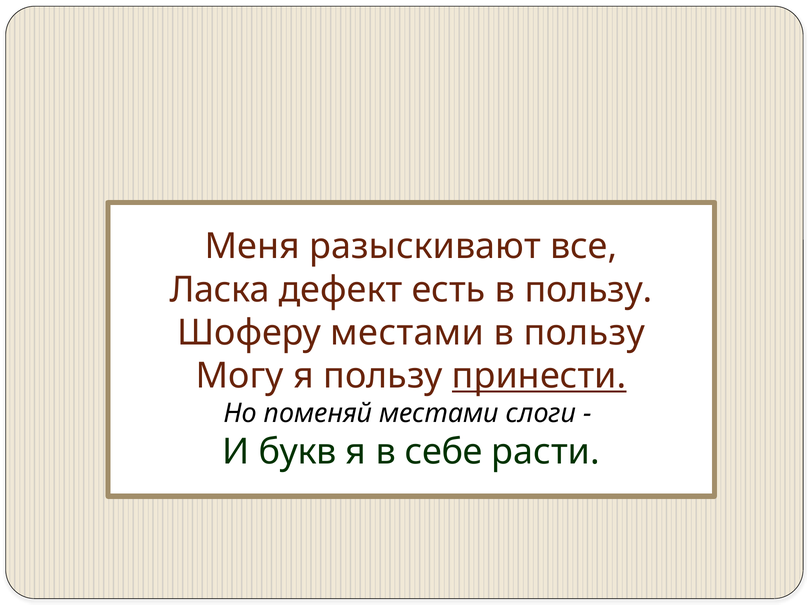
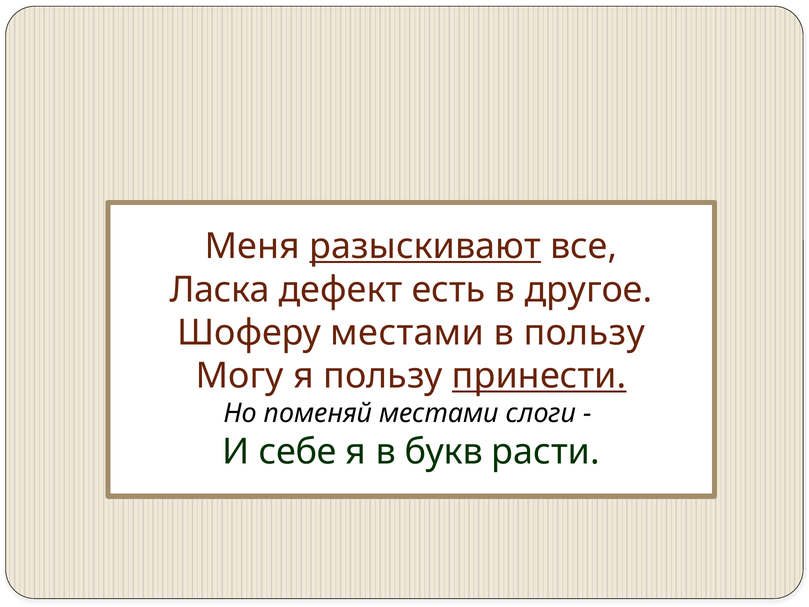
разыскивают underline: none -> present
есть в пользу: пользу -> другое
букв: букв -> себе
себе: себе -> букв
